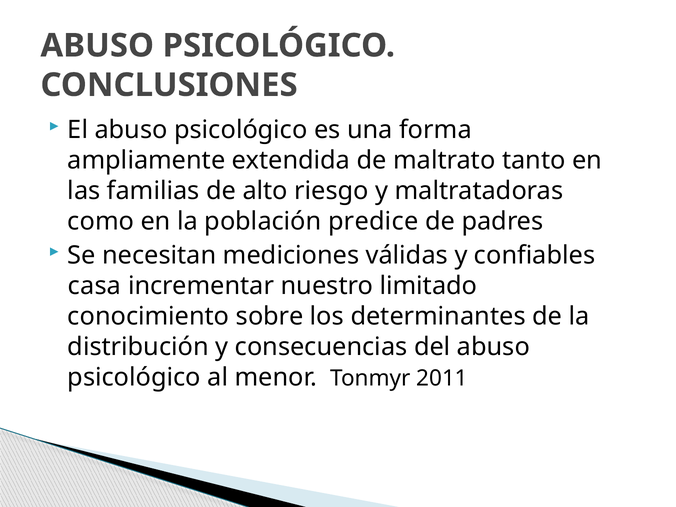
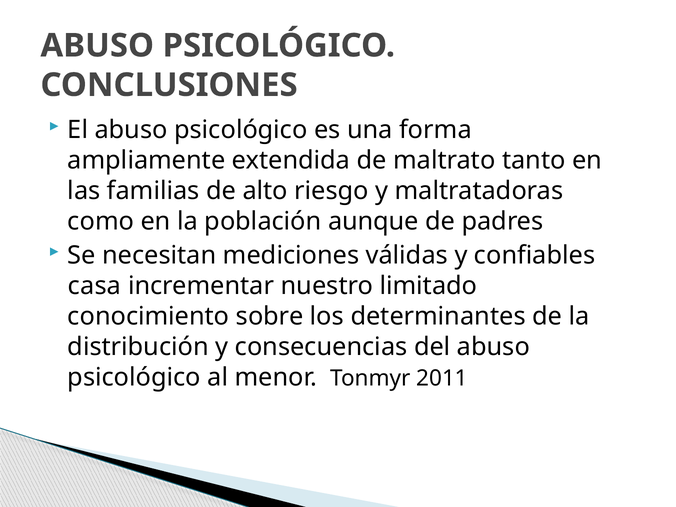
predice: predice -> aunque
